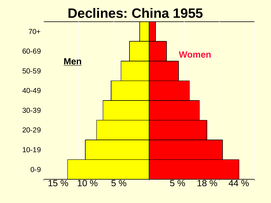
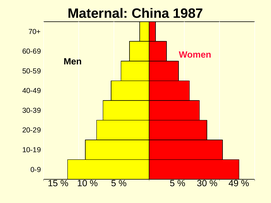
Declines: Declines -> Maternal
1955: 1955 -> 1987
Men underline: present -> none
18: 18 -> 30
44: 44 -> 49
